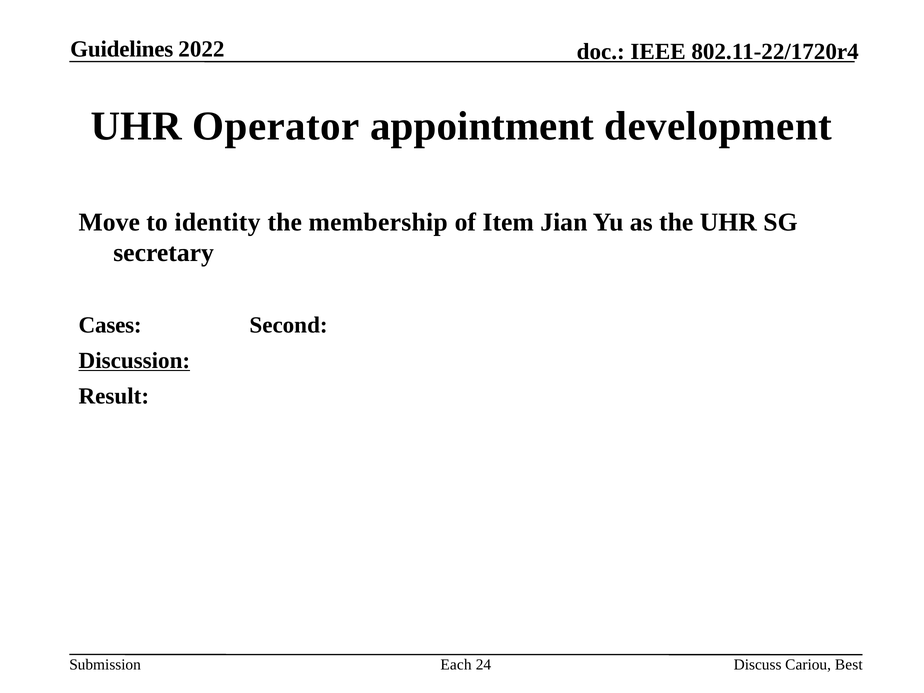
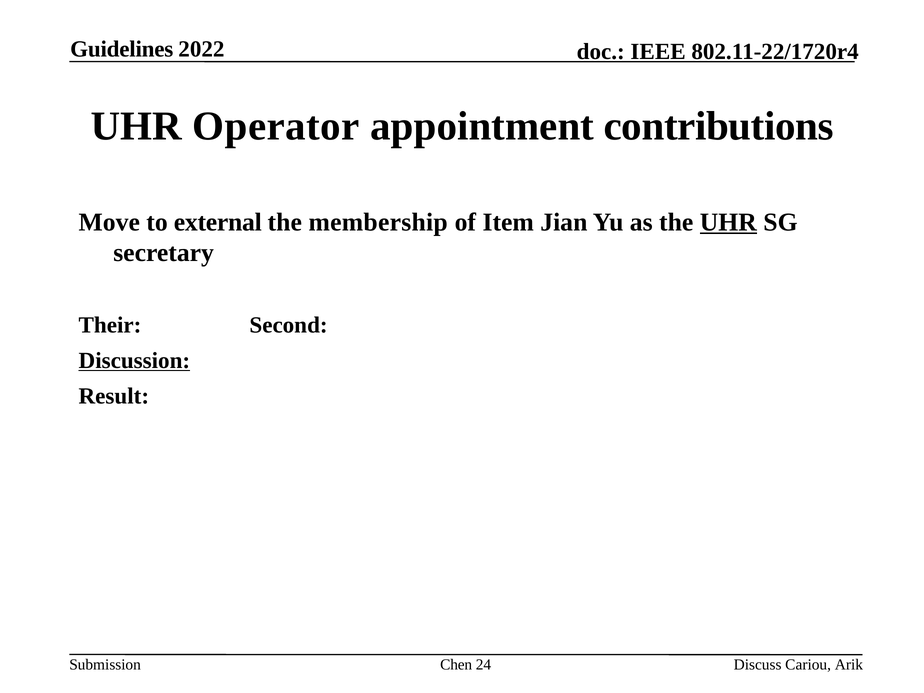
development: development -> contributions
identity: identity -> external
UHR at (728, 222) underline: none -> present
Cases: Cases -> Their
Each: Each -> Chen
Best: Best -> Arik
